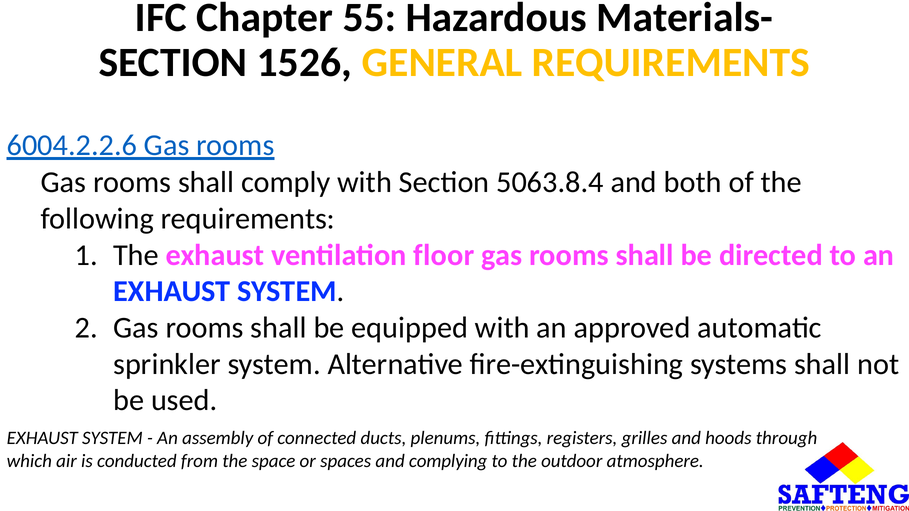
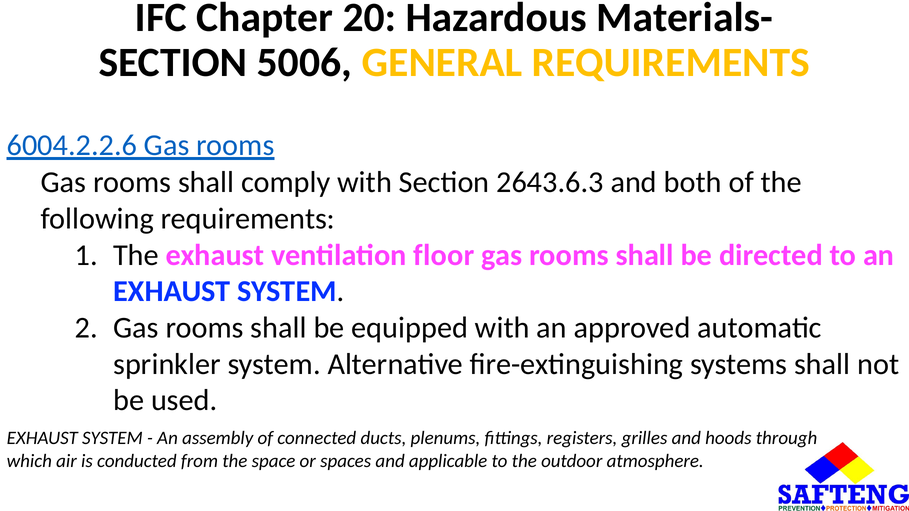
55: 55 -> 20
1526: 1526 -> 5006
5063.8.4: 5063.8.4 -> 2643.6.3
complying: complying -> applicable
